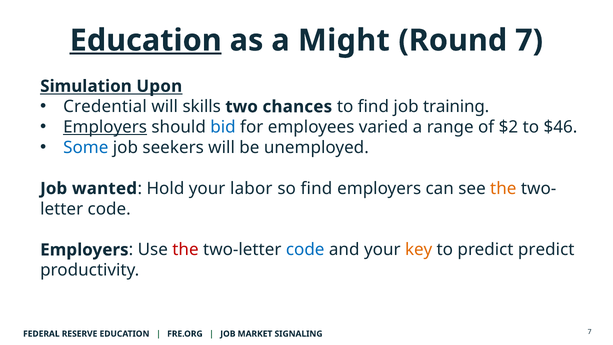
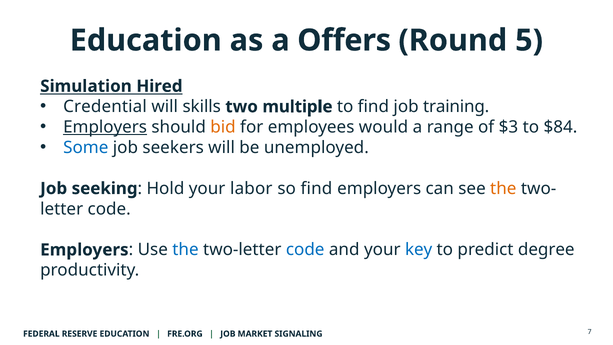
Education at (146, 40) underline: present -> none
Might: Might -> Offers
Round 7: 7 -> 5
Upon: Upon -> Hired
chances: chances -> multiple
bid colour: blue -> orange
varied: varied -> would
$2: $2 -> $3
$46: $46 -> $84
wanted: wanted -> seeking
the at (185, 250) colour: red -> blue
key colour: orange -> blue
predict predict: predict -> degree
